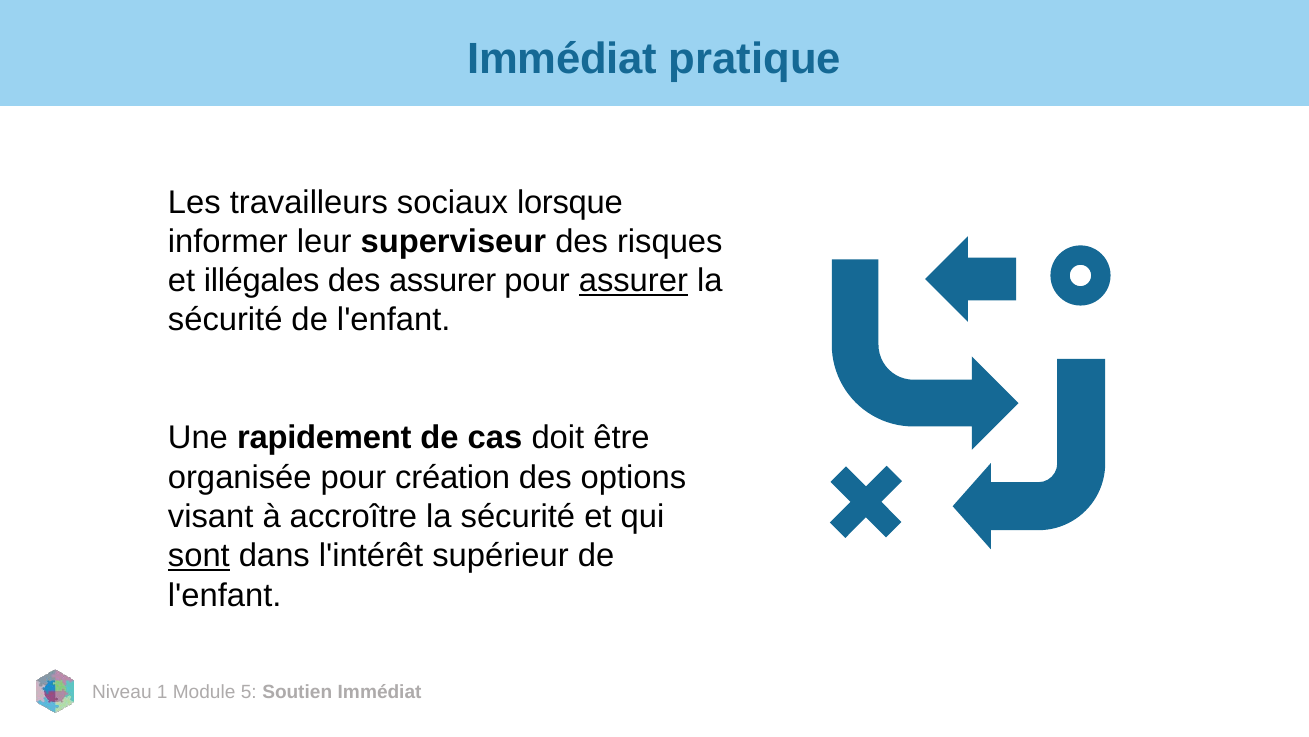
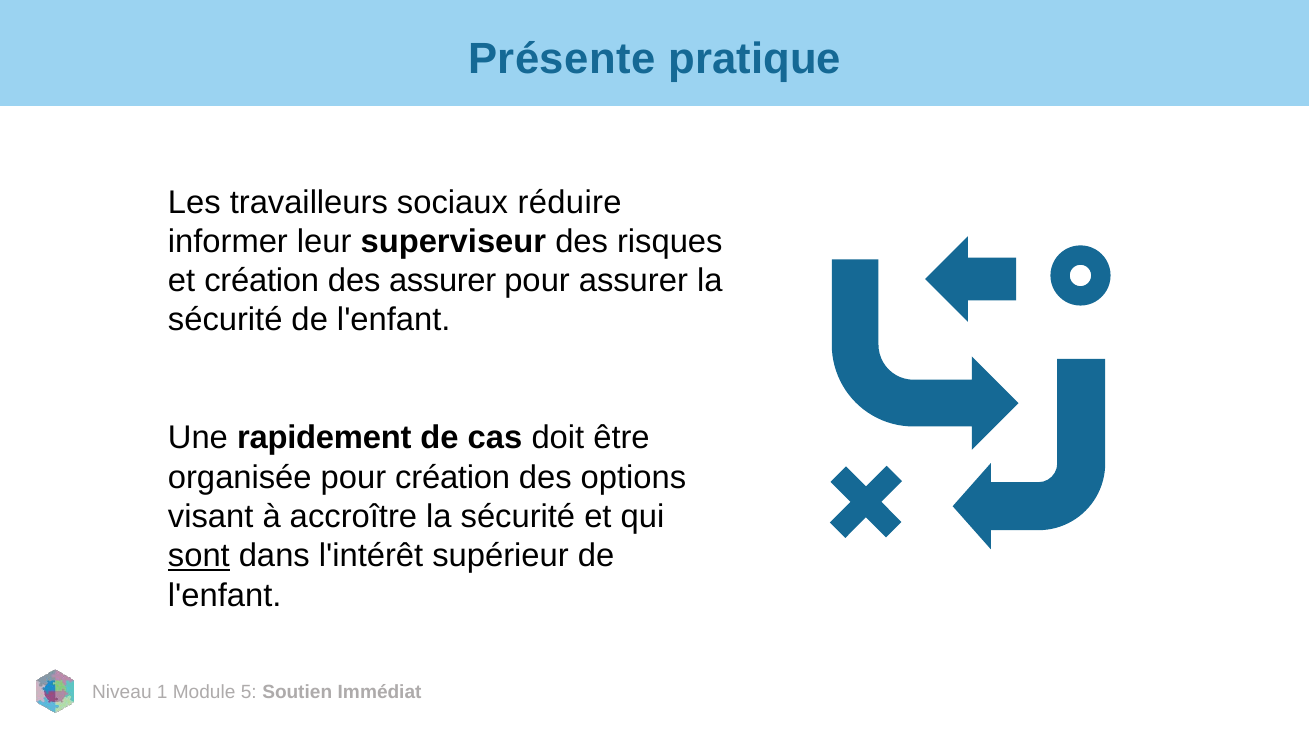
Immédiat at (562, 59): Immédiat -> Présente
lorsque: lorsque -> réduire
et illégales: illégales -> création
assurer at (633, 281) underline: present -> none
